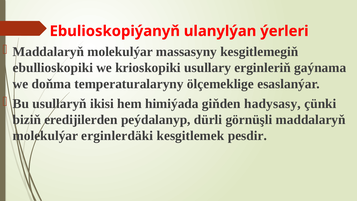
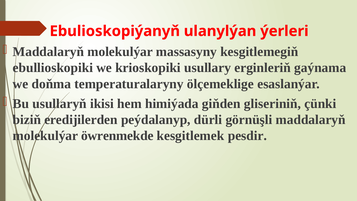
hadysasy: hadysasy -> gliseriniň
erginlerdäki: erginlerdäki -> öwrenmekde
